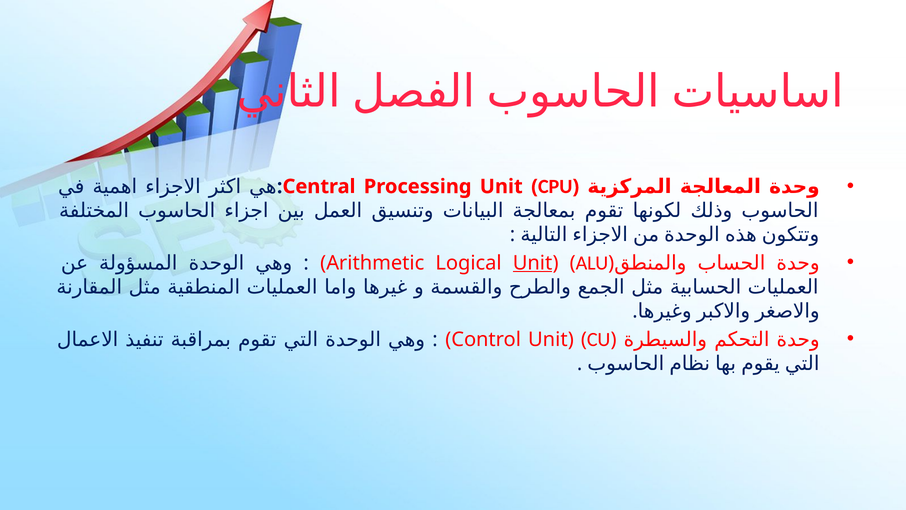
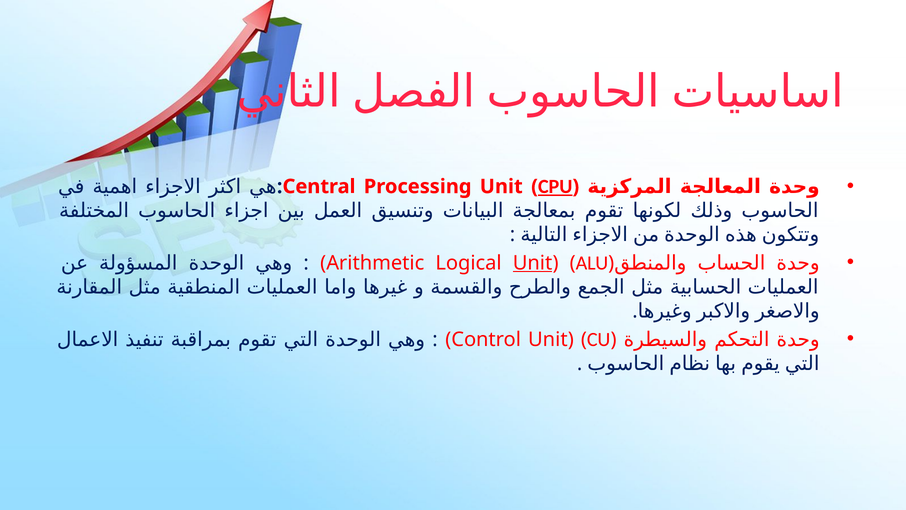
CPU underline: none -> present
